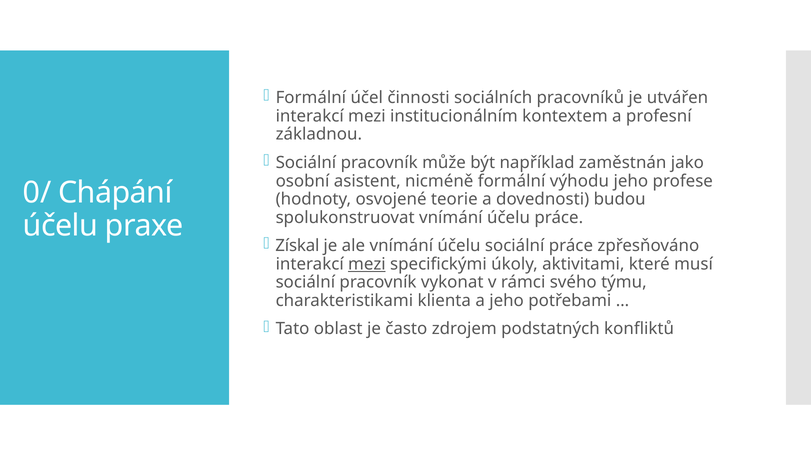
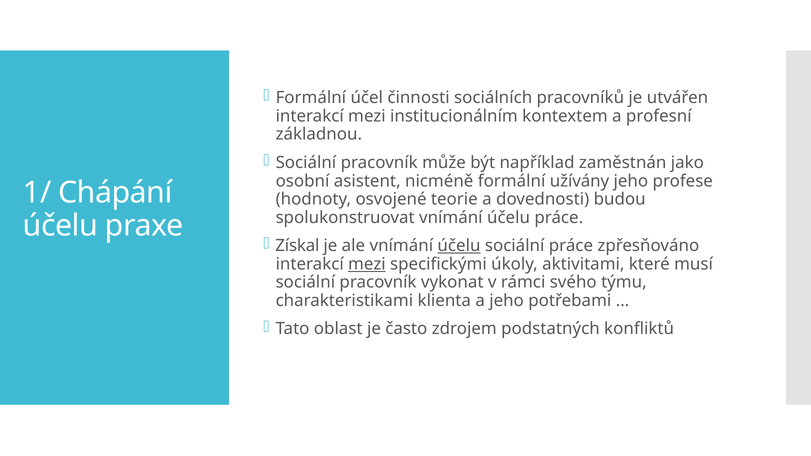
výhodu: výhodu -> užívány
0/: 0/ -> 1/
účelu at (459, 246) underline: none -> present
